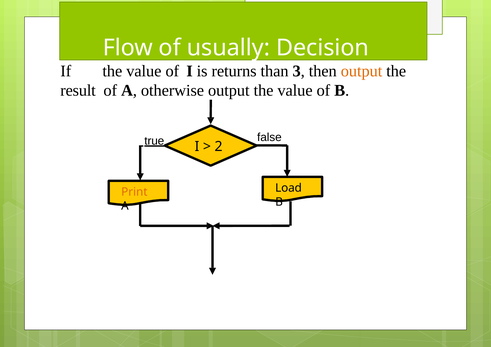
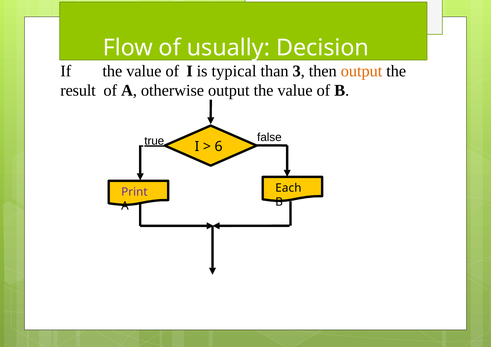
returns: returns -> typical
2: 2 -> 6
Load: Load -> Each
Print colour: orange -> purple
